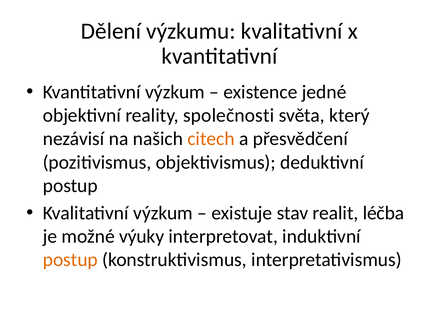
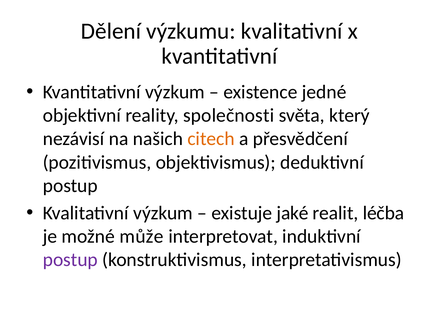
stav: stav -> jaké
výuky: výuky -> může
postup at (70, 260) colour: orange -> purple
